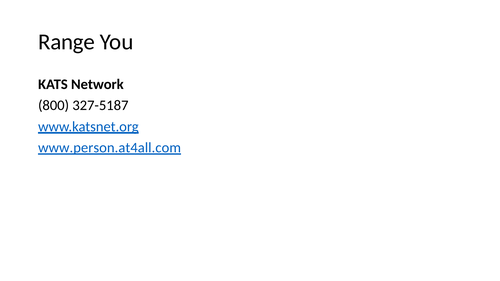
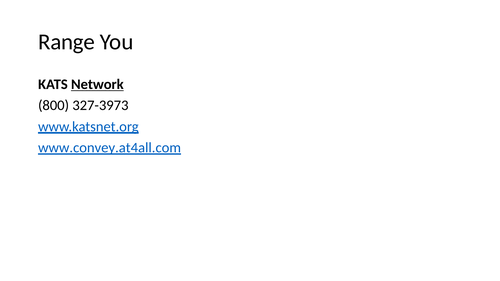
Network underline: none -> present
327-5187: 327-5187 -> 327-3973
www.person.at4all.com: www.person.at4all.com -> www.convey.at4all.com
